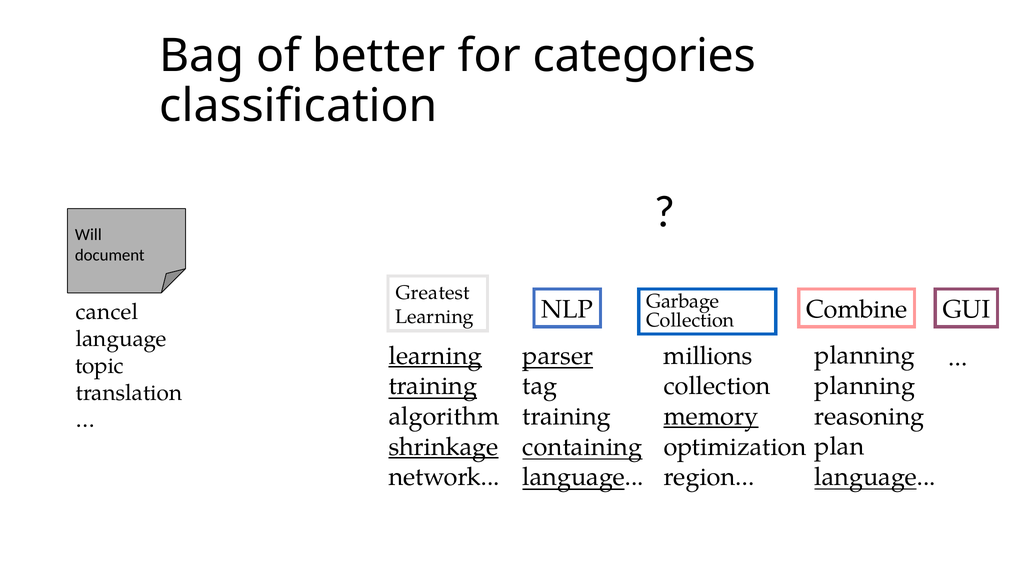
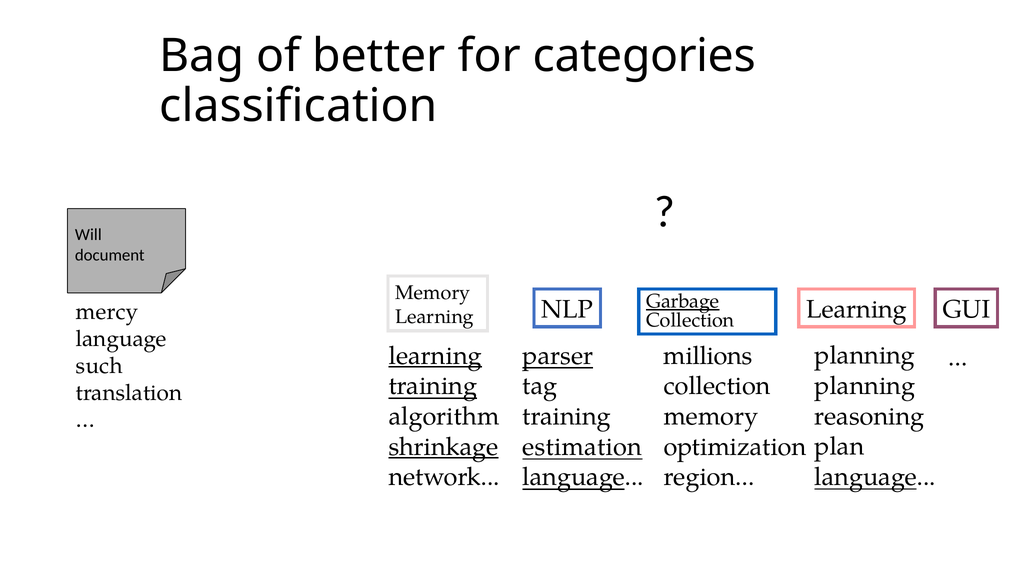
Greatest at (433, 293): Greatest -> Memory
Garbage underline: none -> present
Combine at (857, 310): Combine -> Learning
cancel: cancel -> mercy
topic: topic -> such
memory at (711, 417) underline: present -> none
containing: containing -> estimation
